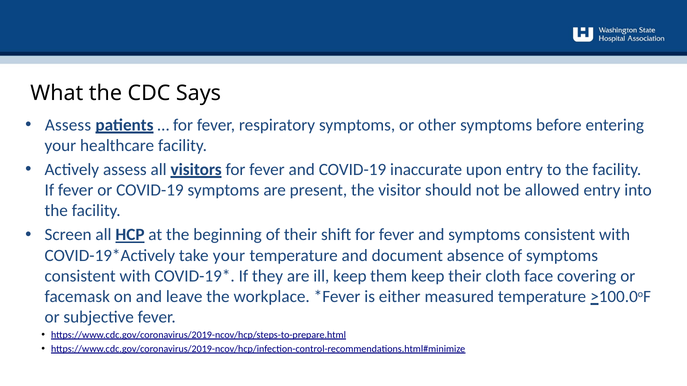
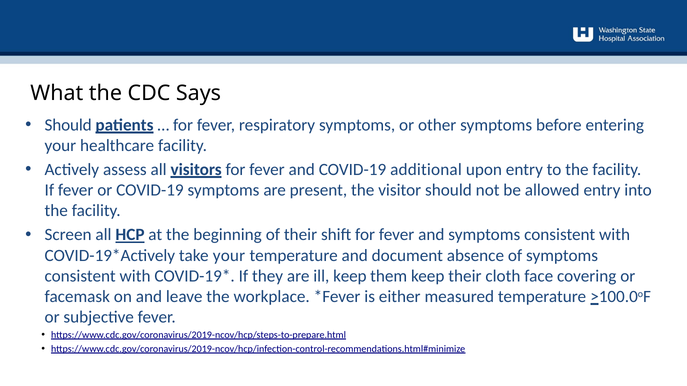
Assess at (68, 125): Assess -> Should
inaccurate: inaccurate -> additional
